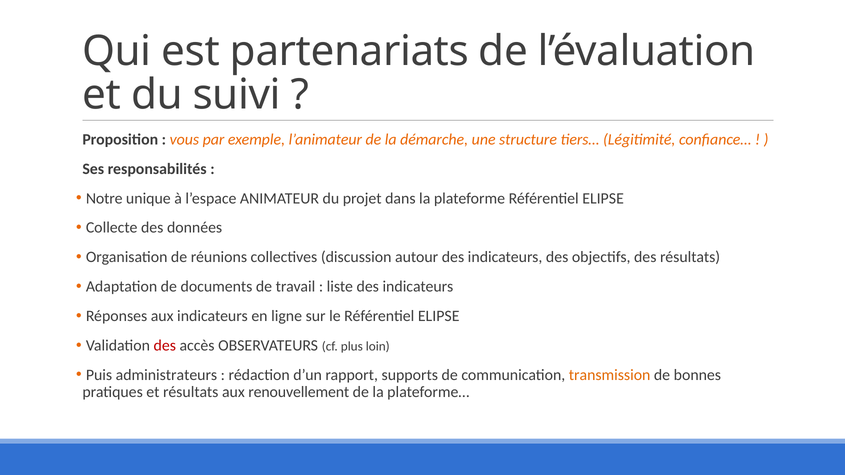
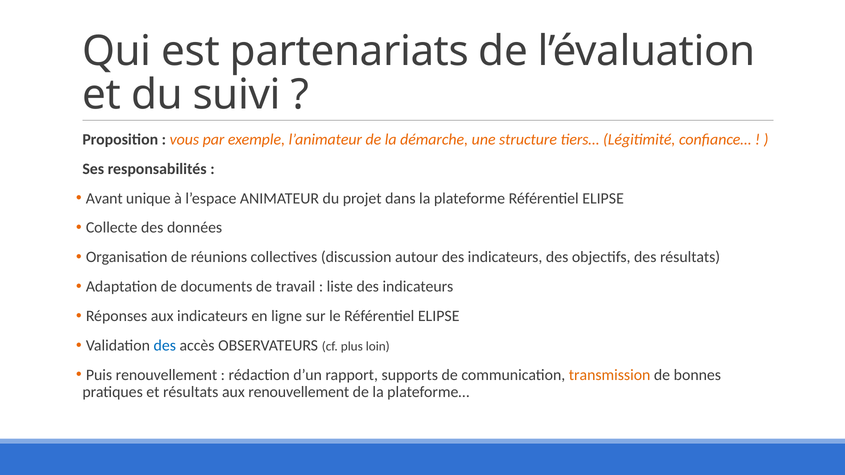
Notre: Notre -> Avant
des at (165, 346) colour: red -> blue
Puis administrateurs: administrateurs -> renouvellement
